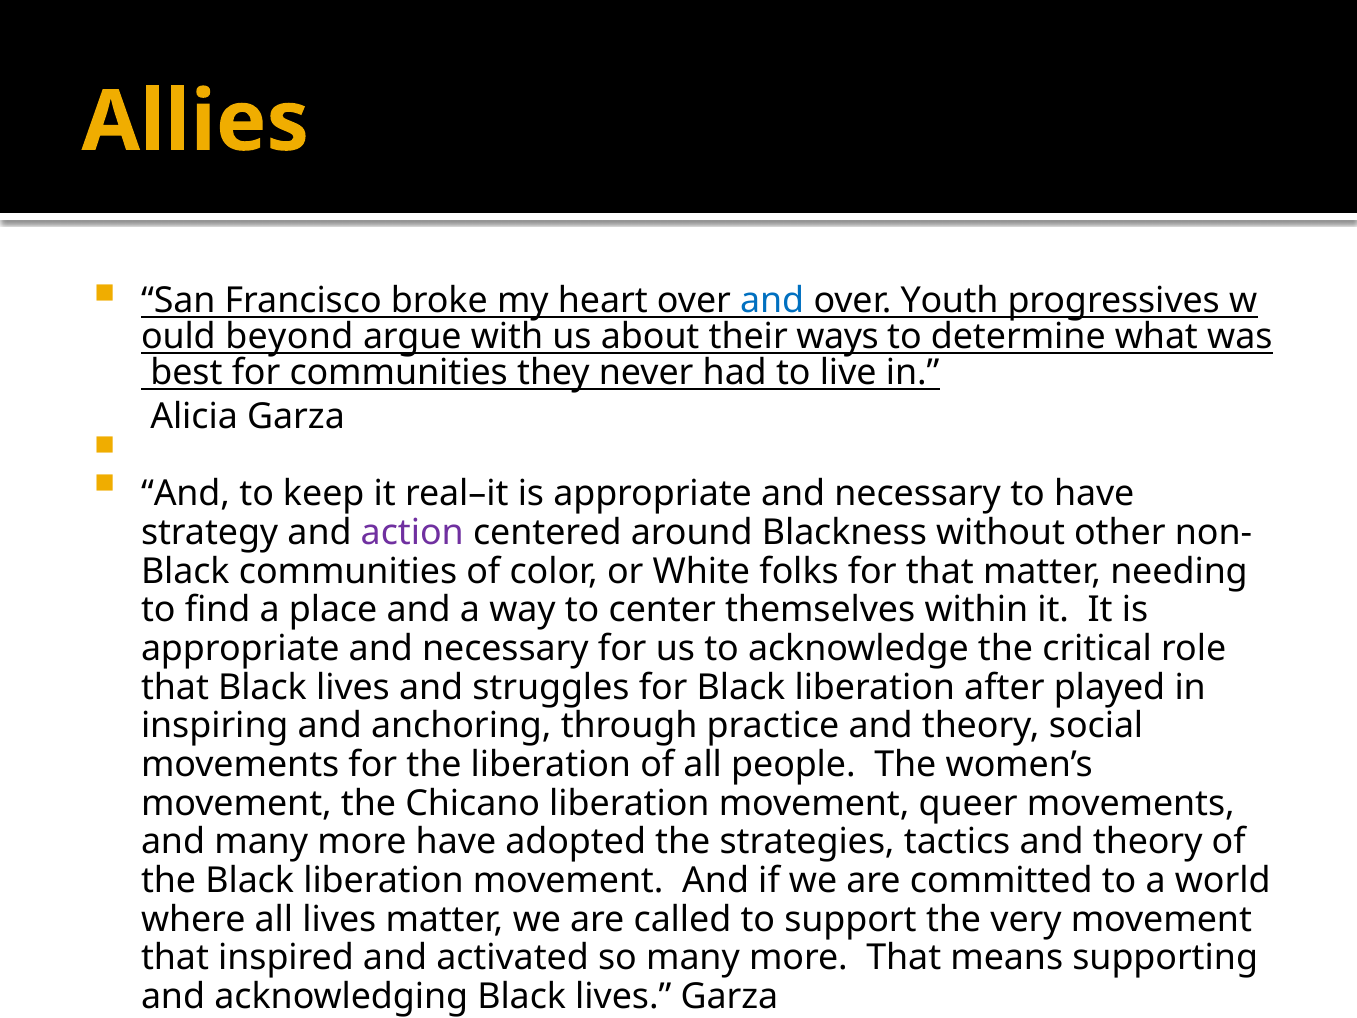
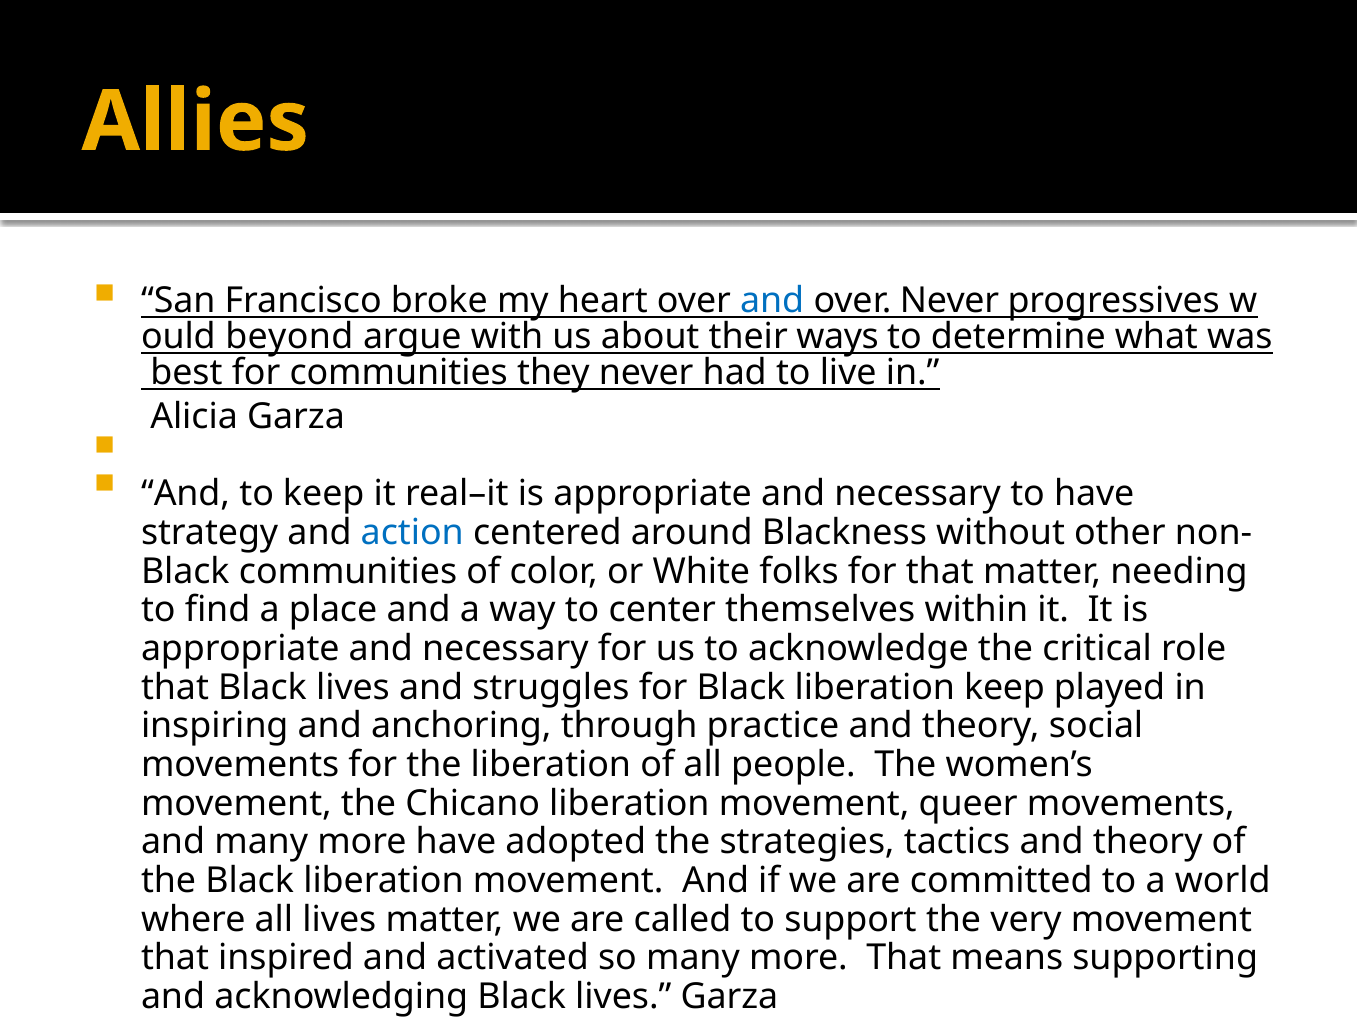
over Youth: Youth -> Never
action colour: purple -> blue
liberation after: after -> keep
